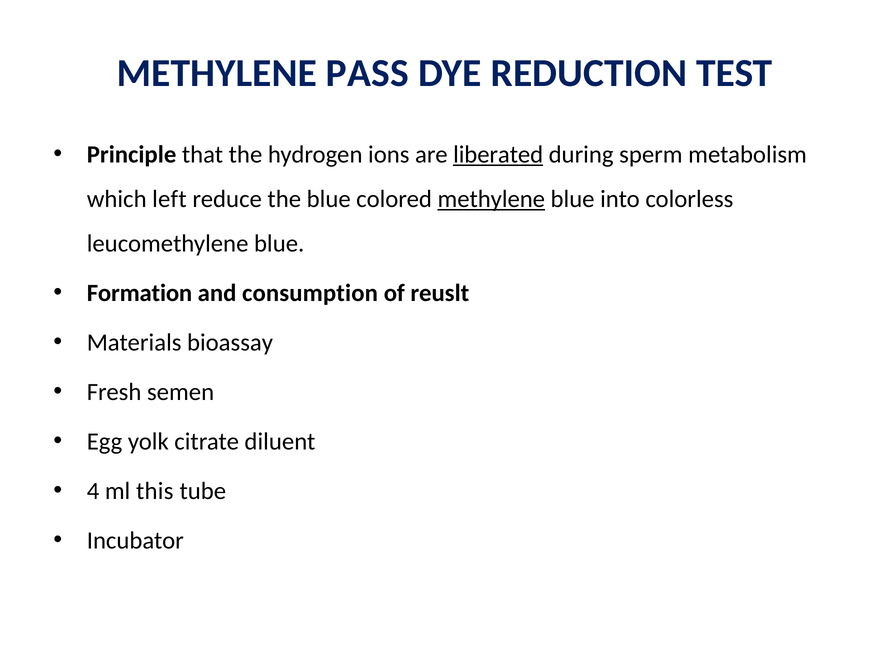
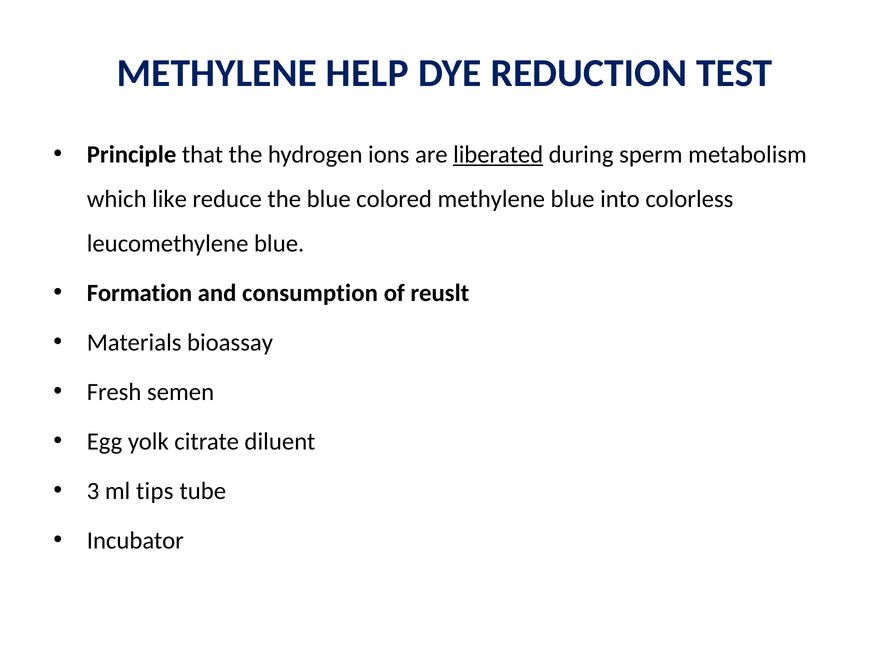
PASS: PASS -> HELP
left: left -> like
methylene at (491, 199) underline: present -> none
4: 4 -> 3
this: this -> tips
